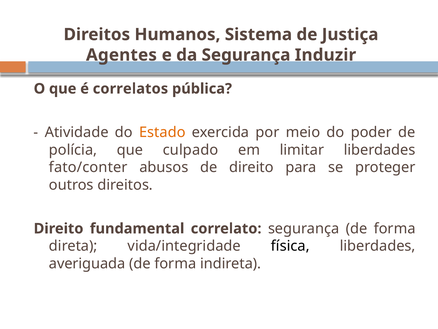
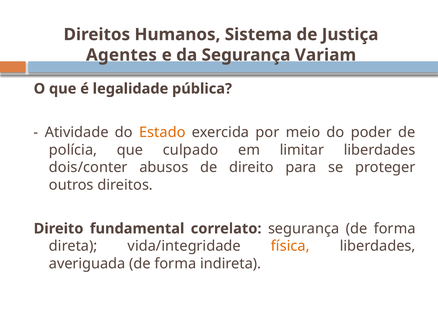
Induzir: Induzir -> Variam
correlatos: correlatos -> legalidade
fato/conter: fato/conter -> dois/conter
física colour: black -> orange
